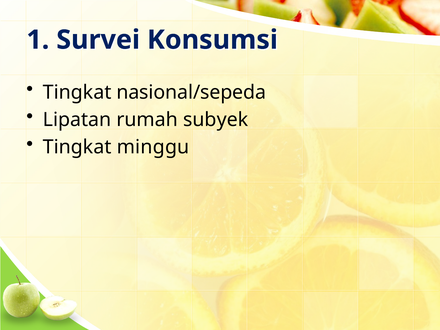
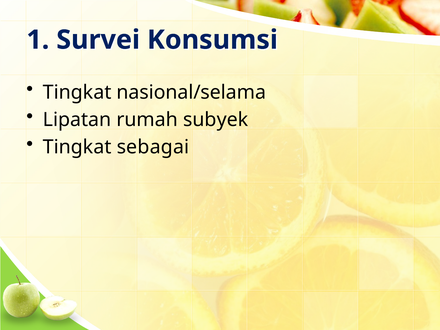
nasional/sepeda: nasional/sepeda -> nasional/selama
minggu: minggu -> sebagai
